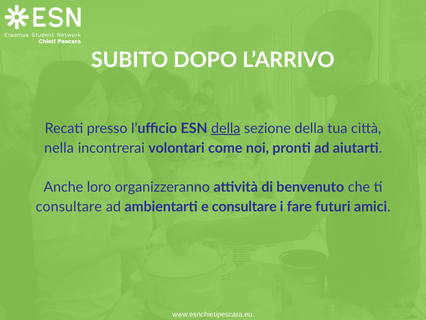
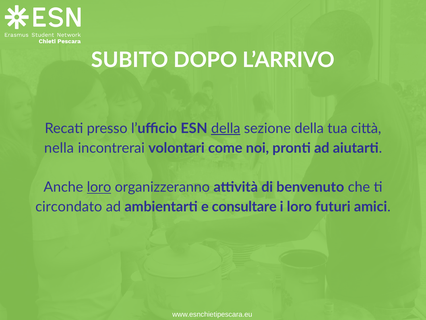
loro at (99, 187) underline: none -> present
consultare at (69, 207): consultare -> circondato
i fare: fare -> loro
